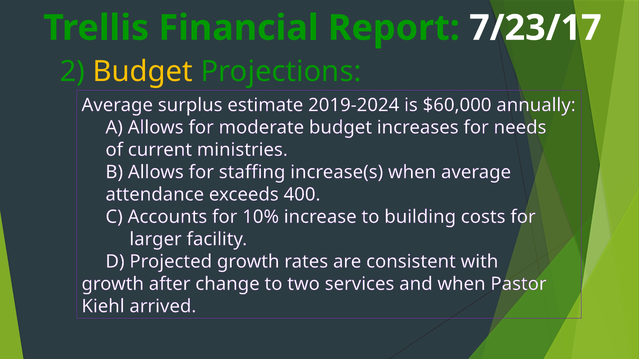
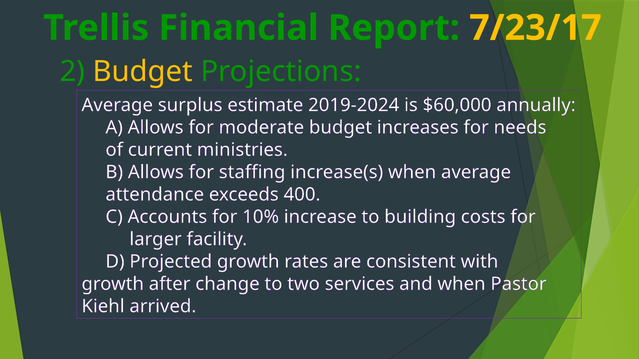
7/23/17 colour: white -> yellow
